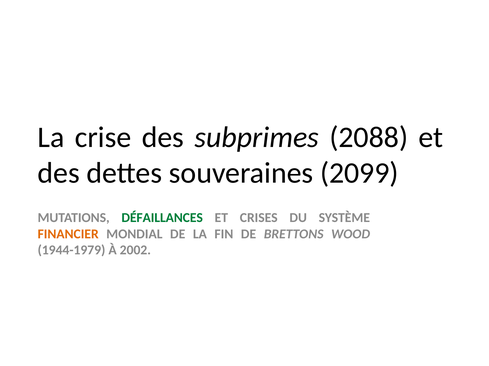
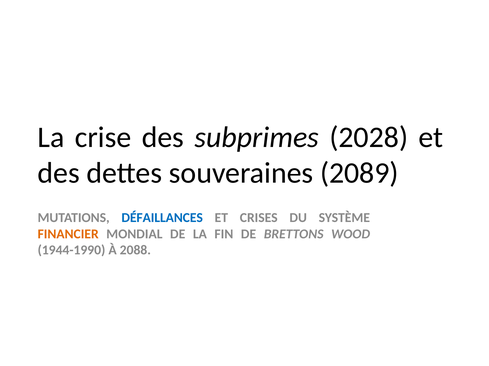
2088: 2088 -> 2028
2099: 2099 -> 2089
DÉFAILLANCES colour: green -> blue
1944-1979: 1944-1979 -> 1944-1990
2002: 2002 -> 2088
